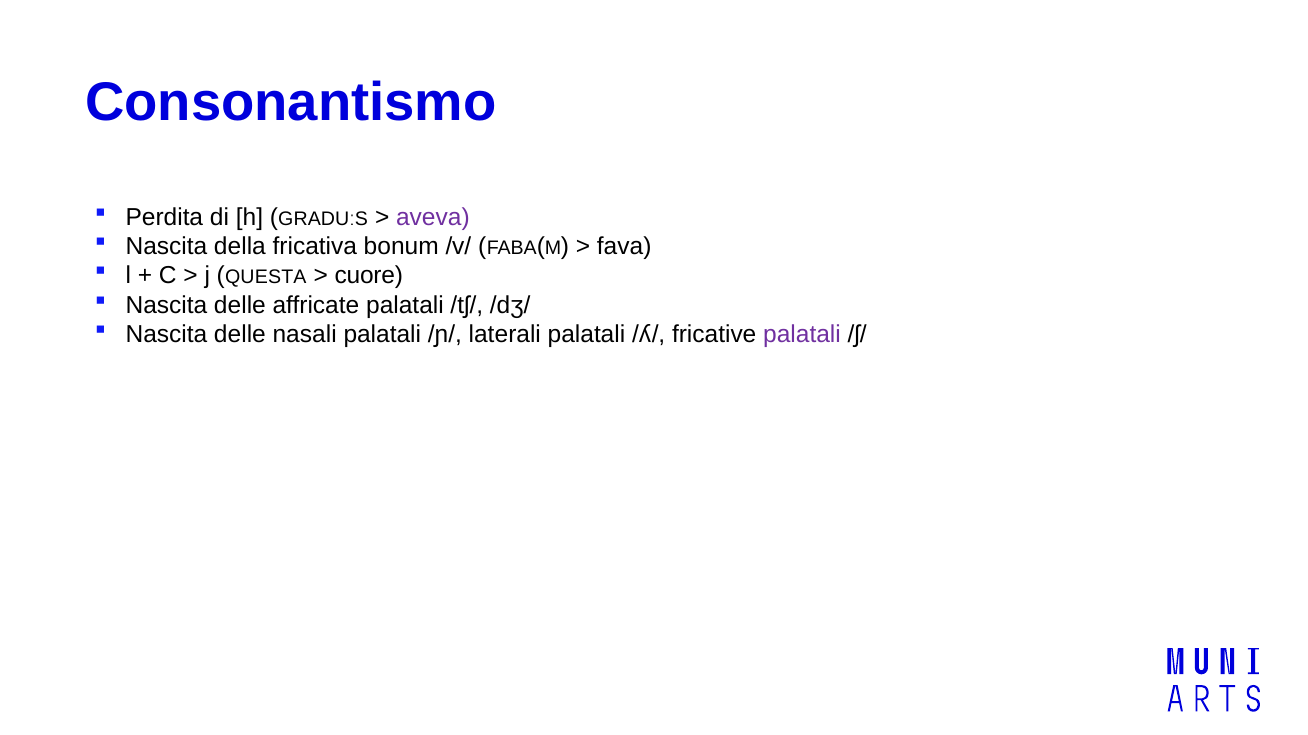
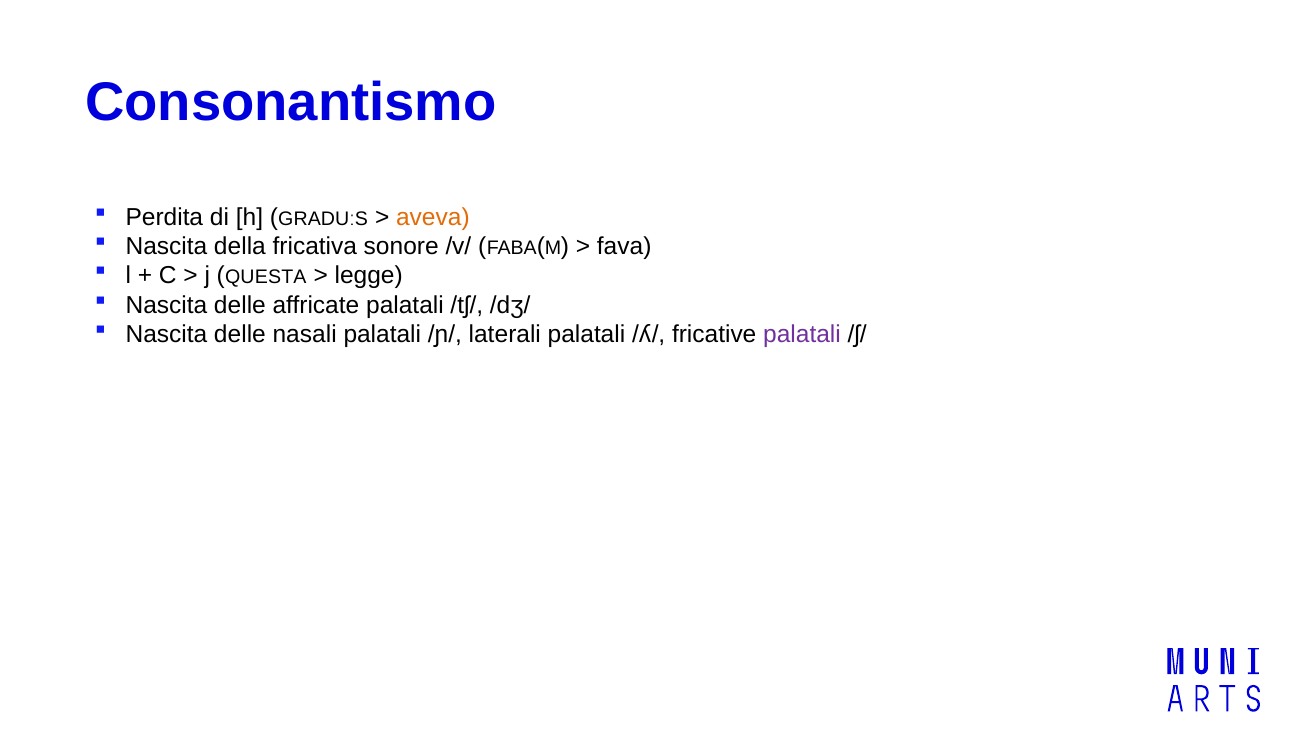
aveva colour: purple -> orange
bonum: bonum -> sonore
cuore: cuore -> legge
